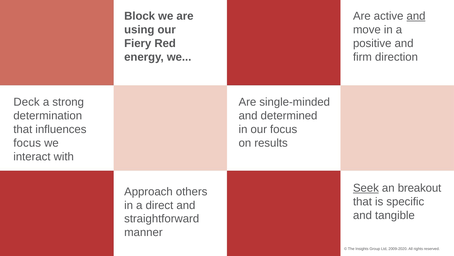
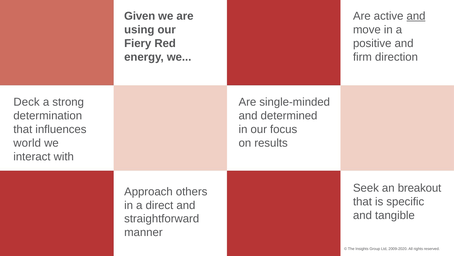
Block: Block -> Given
focus at (27, 143): focus -> world
Seek underline: present -> none
